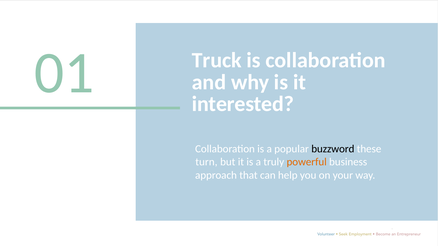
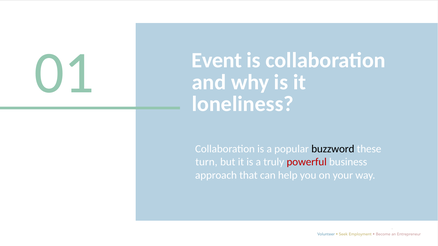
Truck: Truck -> Event
interested: interested -> loneliness
powerful colour: orange -> red
